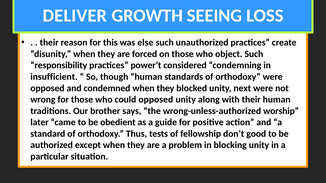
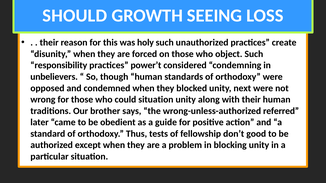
DELIVER: DELIVER -> SHOULD
else: else -> holy
insufficient: insufficient -> unbelievers
could opposed: opposed -> situation
worship: worship -> referred
